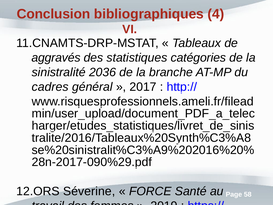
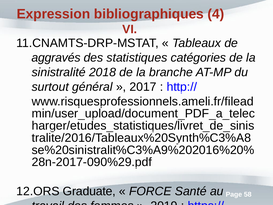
Conclusion: Conclusion -> Expression
2036: 2036 -> 2018
cadres: cadres -> surtout
Séverine: Séverine -> Graduate
